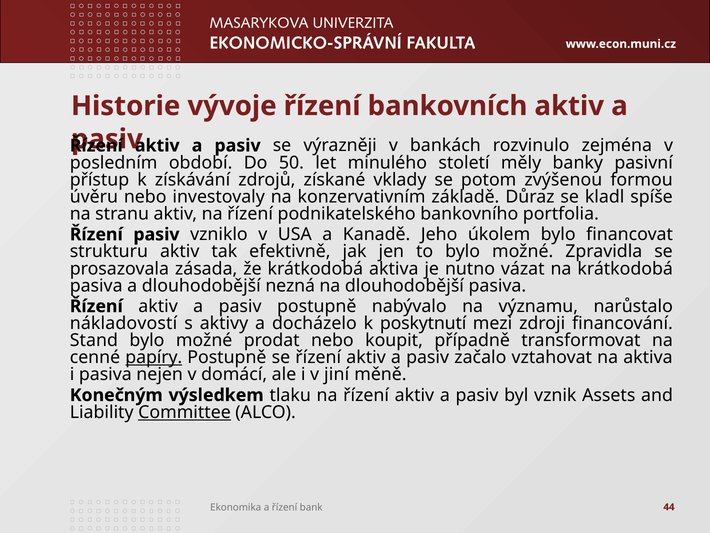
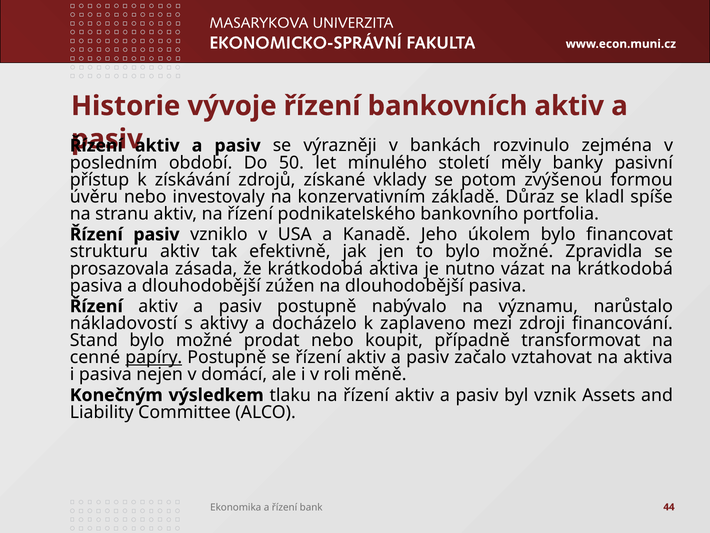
nezná: nezná -> zúžen
poskytnutí: poskytnutí -> zaplaveno
jiní: jiní -> roli
Committee underline: present -> none
